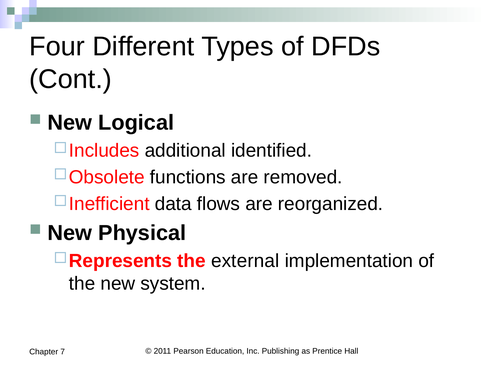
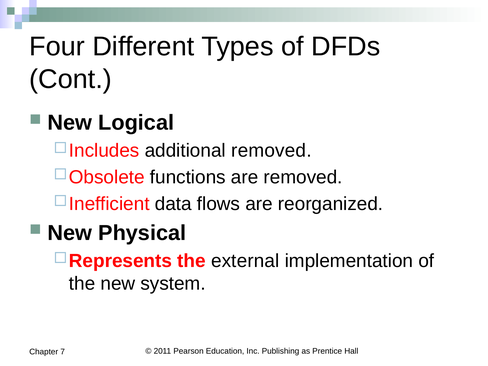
additional identified: identified -> removed
